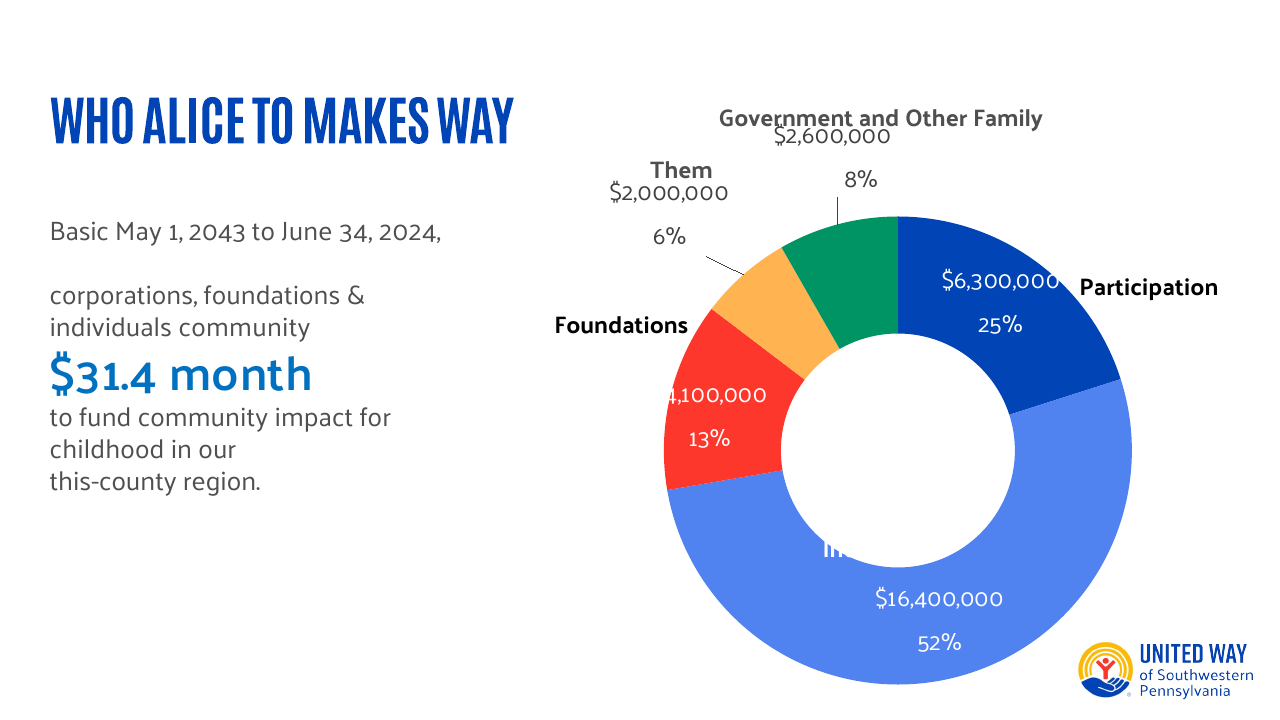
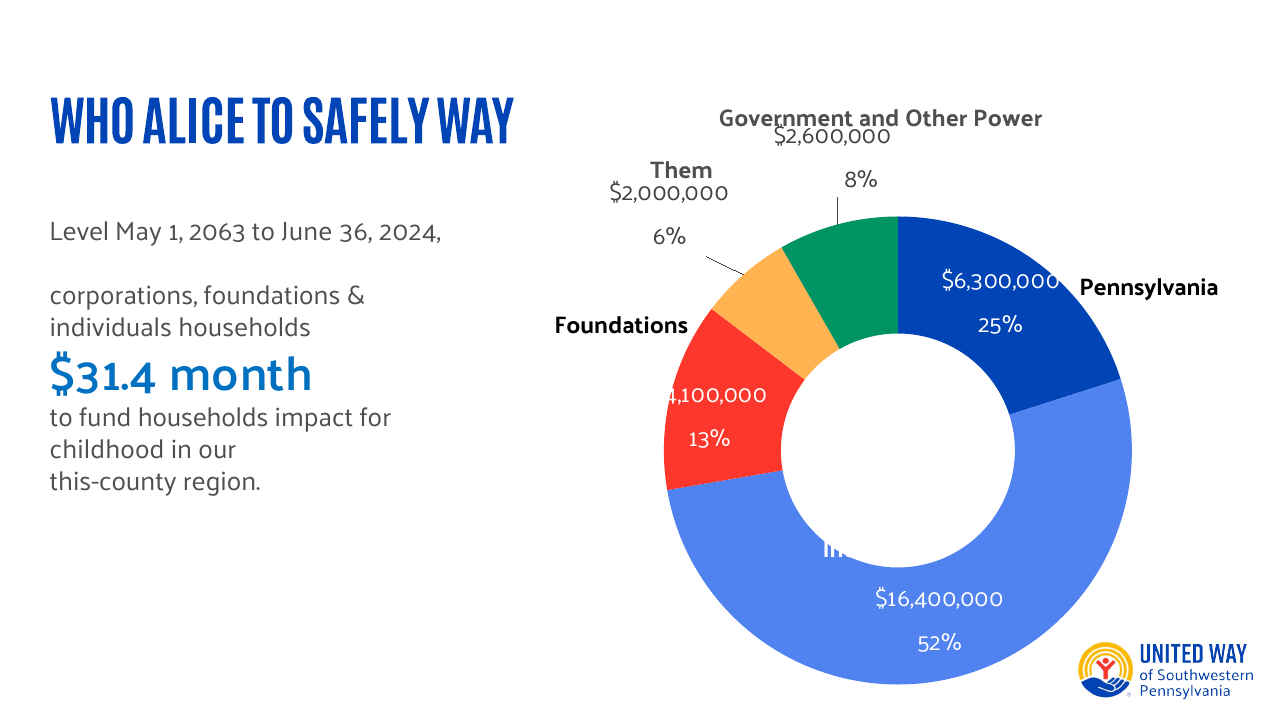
MAKES: MAKES -> SAFELY
Family: Family -> Power
Basic: Basic -> Level
2043: 2043 -> 2063
34: 34 -> 36
Participation: Participation -> Pennsylvania
individuals community: community -> households
fund community: community -> households
